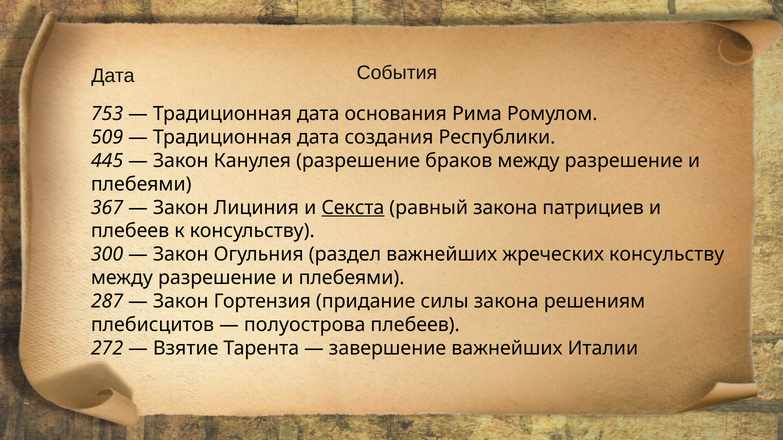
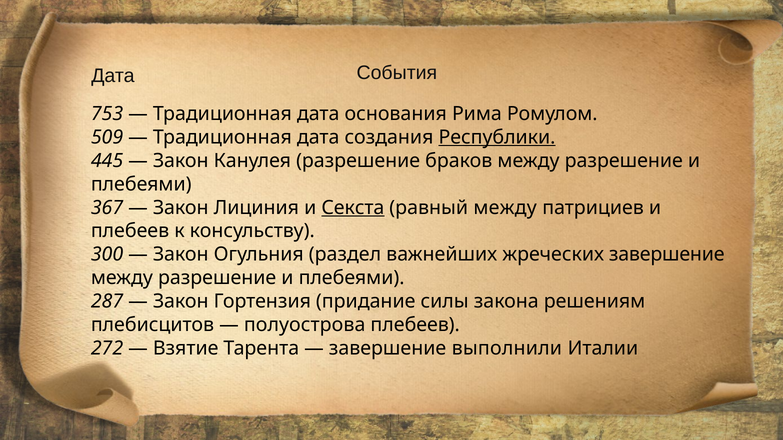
Республики underline: none -> present
равный закона: закона -> между
жреческих консульству: консульству -> завершение
завершение важнейших: важнейших -> выполнили
